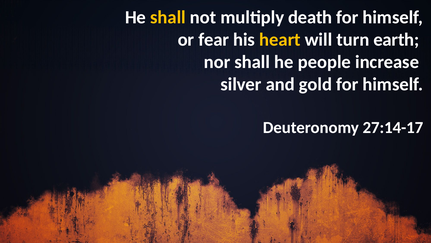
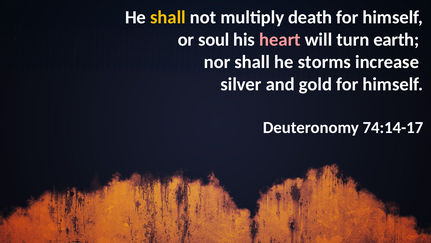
fear: fear -> soul
heart colour: yellow -> pink
people: people -> storms
27:14-17: 27:14-17 -> 74:14-17
